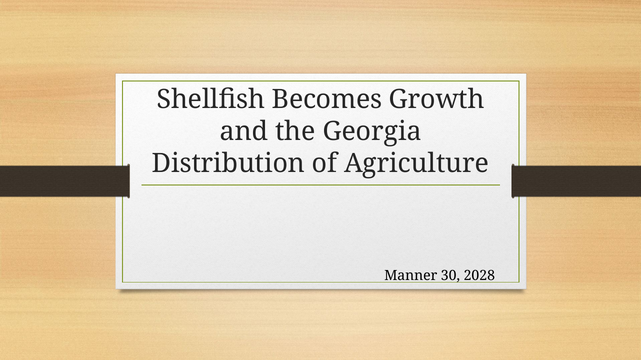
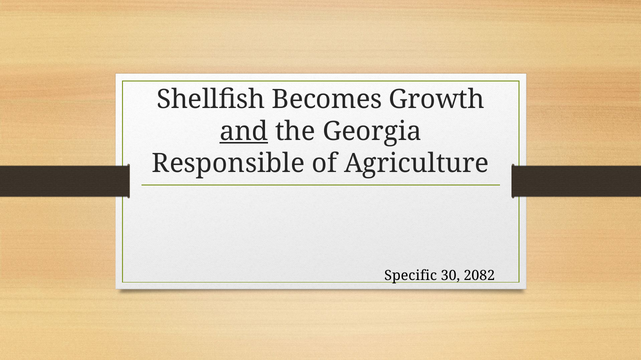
and underline: none -> present
Distribution: Distribution -> Responsible
Manner: Manner -> Specific
2028: 2028 -> 2082
